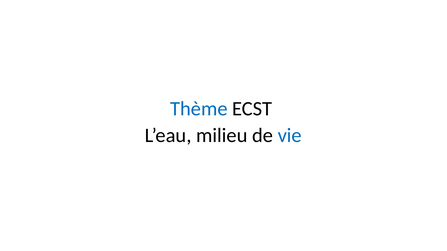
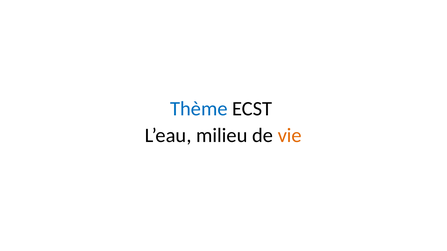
vie colour: blue -> orange
